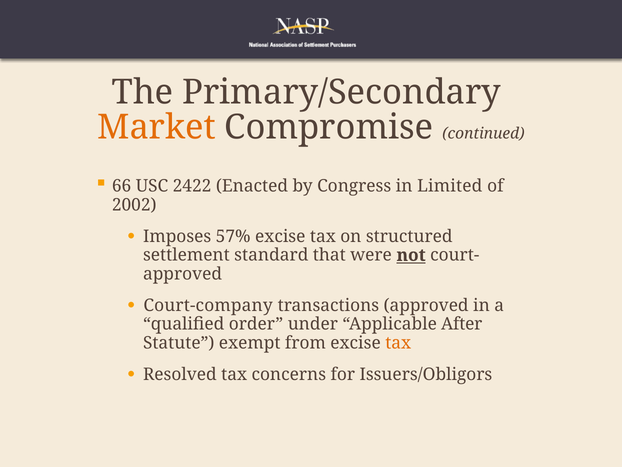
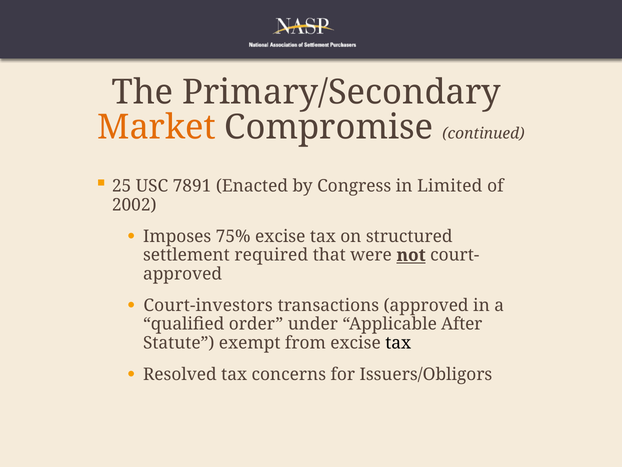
66: 66 -> 25
2422: 2422 -> 7891
57%: 57% -> 75%
standard: standard -> required
Court-company: Court-company -> Court-investors
tax at (398, 342) colour: orange -> black
